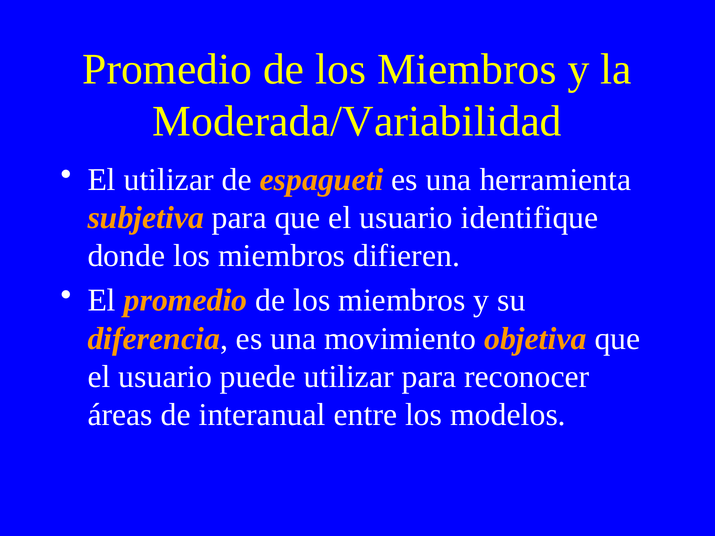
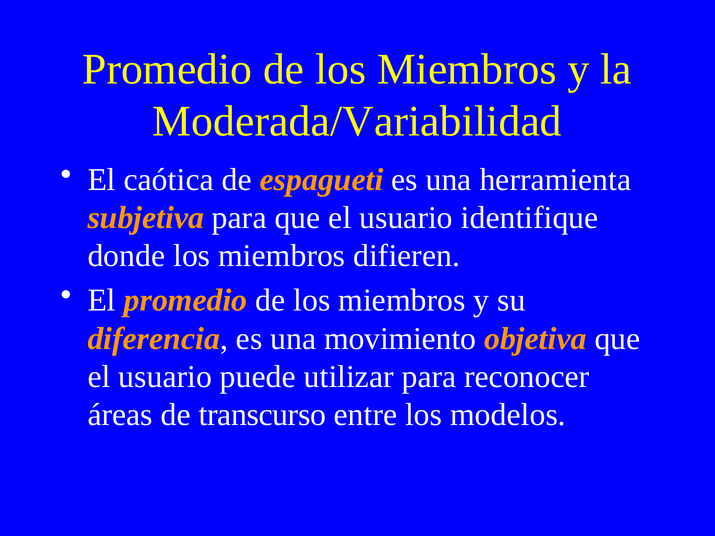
El utilizar: utilizar -> caótica
interanual: interanual -> transcurso
